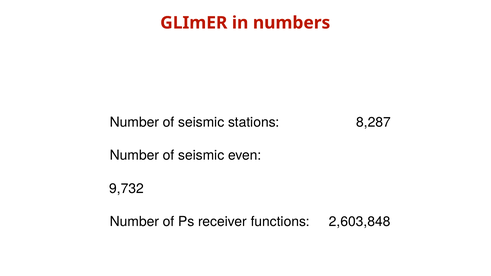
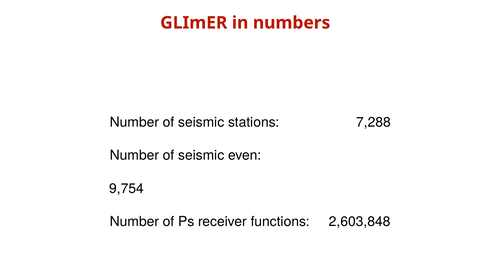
8,287: 8,287 -> 7,288
9,732: 9,732 -> 9,754
